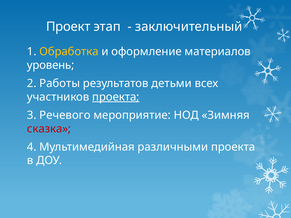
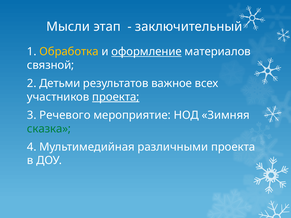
Проект: Проект -> Мысли
оформление underline: none -> present
уровень: уровень -> связной
Работы: Работы -> Детьми
детьми: детьми -> важное
сказка colour: red -> green
